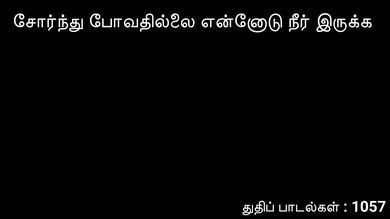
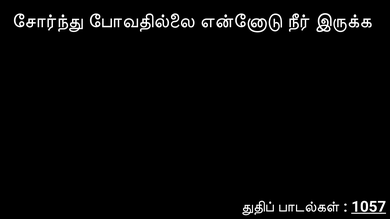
1057 underline: none -> present
